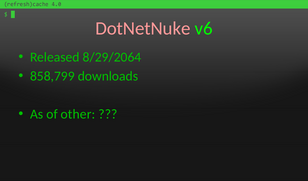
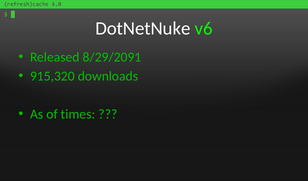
DotNetNuke colour: pink -> white
8/29/2064: 8/29/2064 -> 8/29/2091
858,799: 858,799 -> 915,320
other: other -> times
